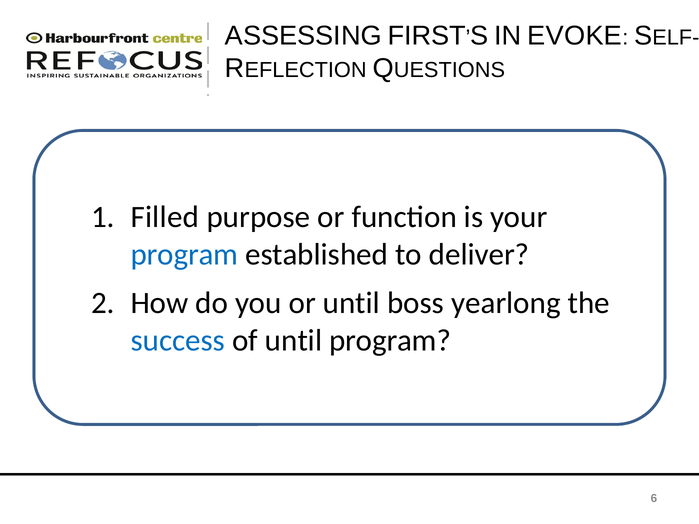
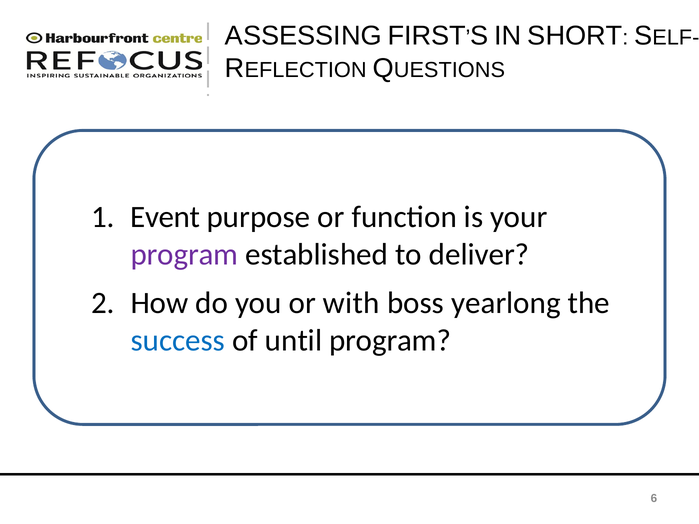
EVOKE: EVOKE -> SHORT
Filled: Filled -> Event
program at (184, 254) colour: blue -> purple
or until: until -> with
